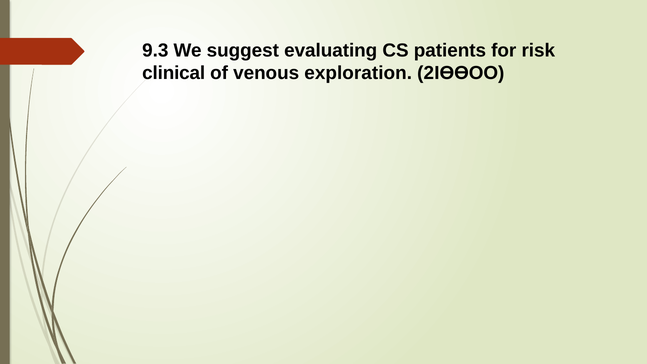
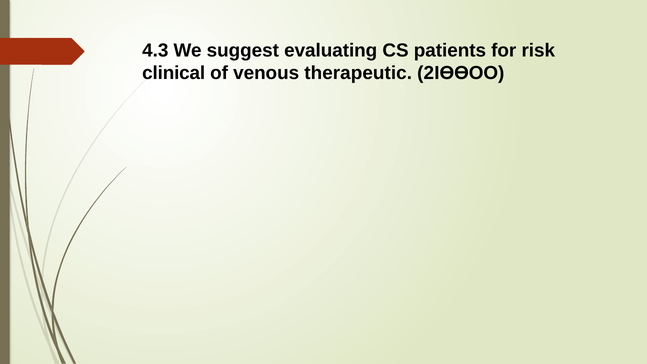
9.3: 9.3 -> 4.3
exploration: exploration -> therapeutic
